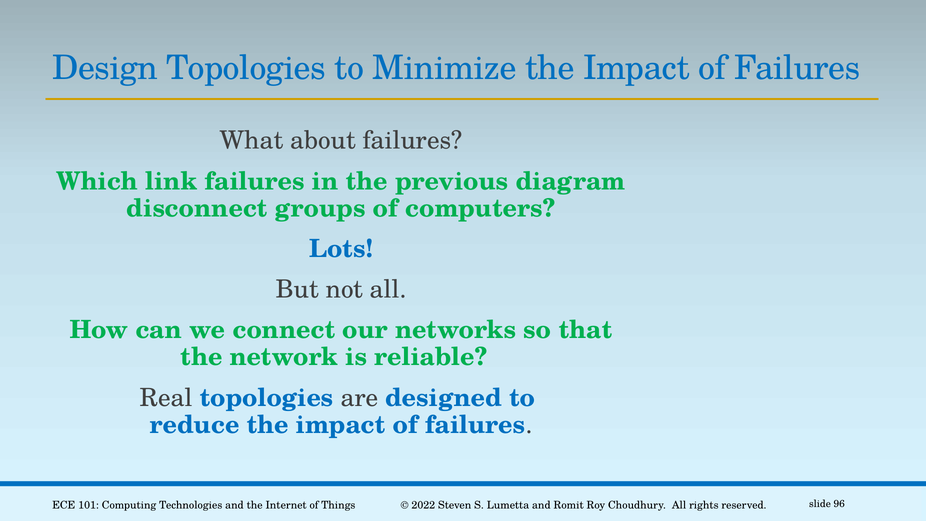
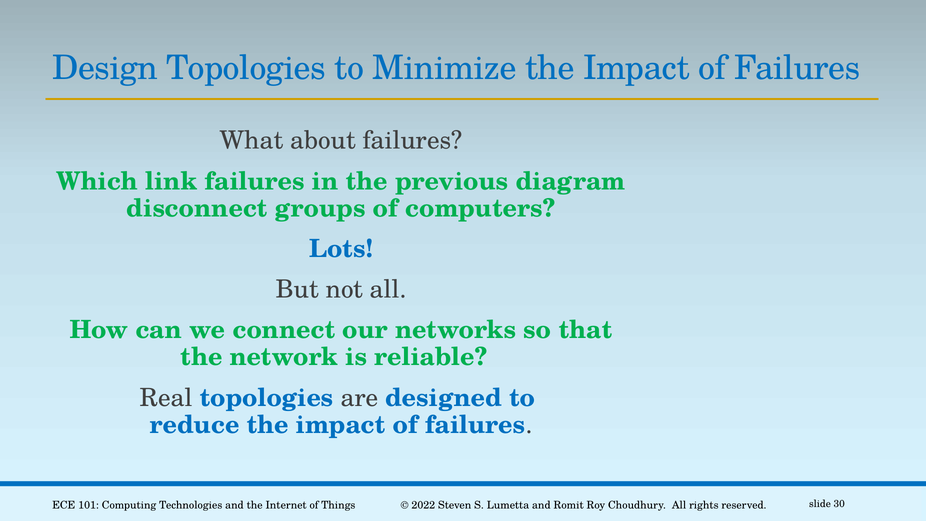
96: 96 -> 30
